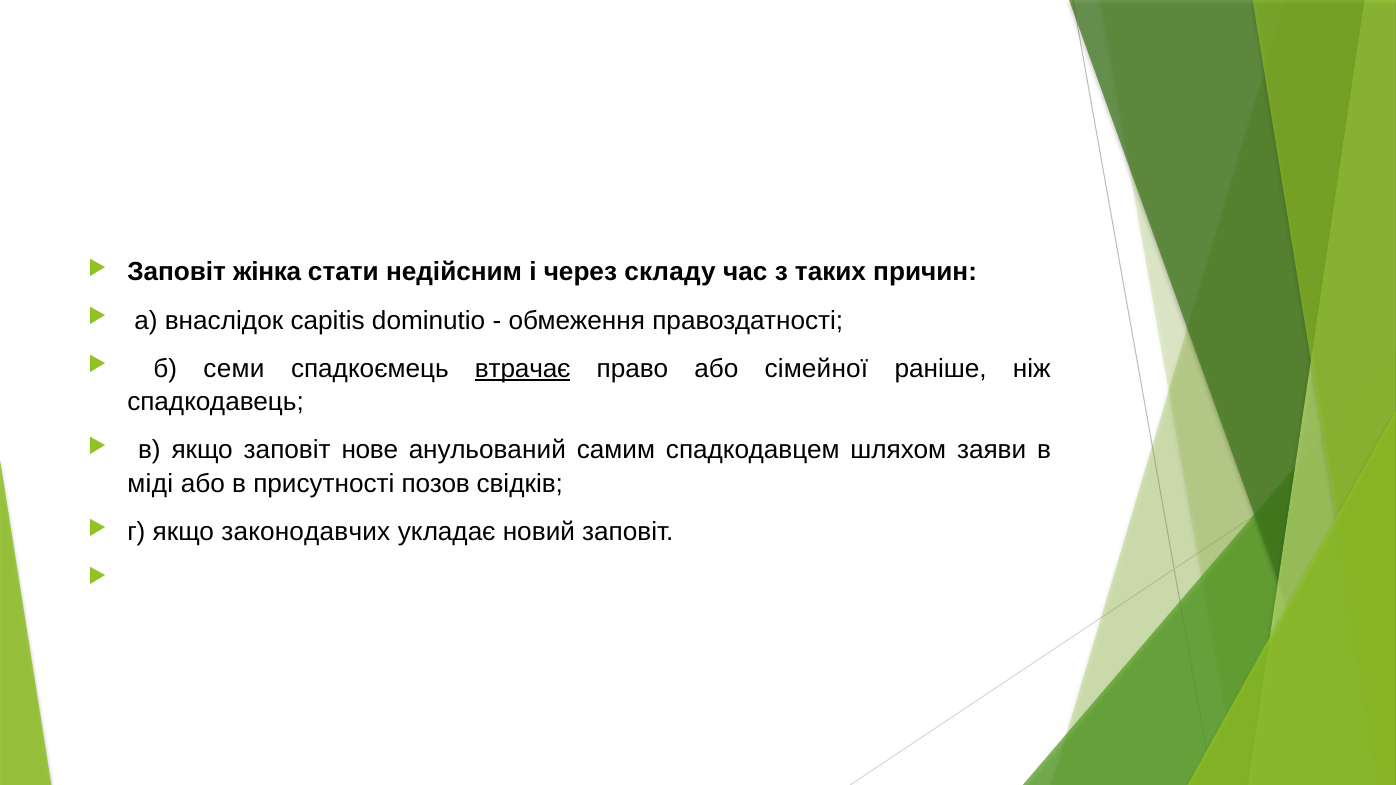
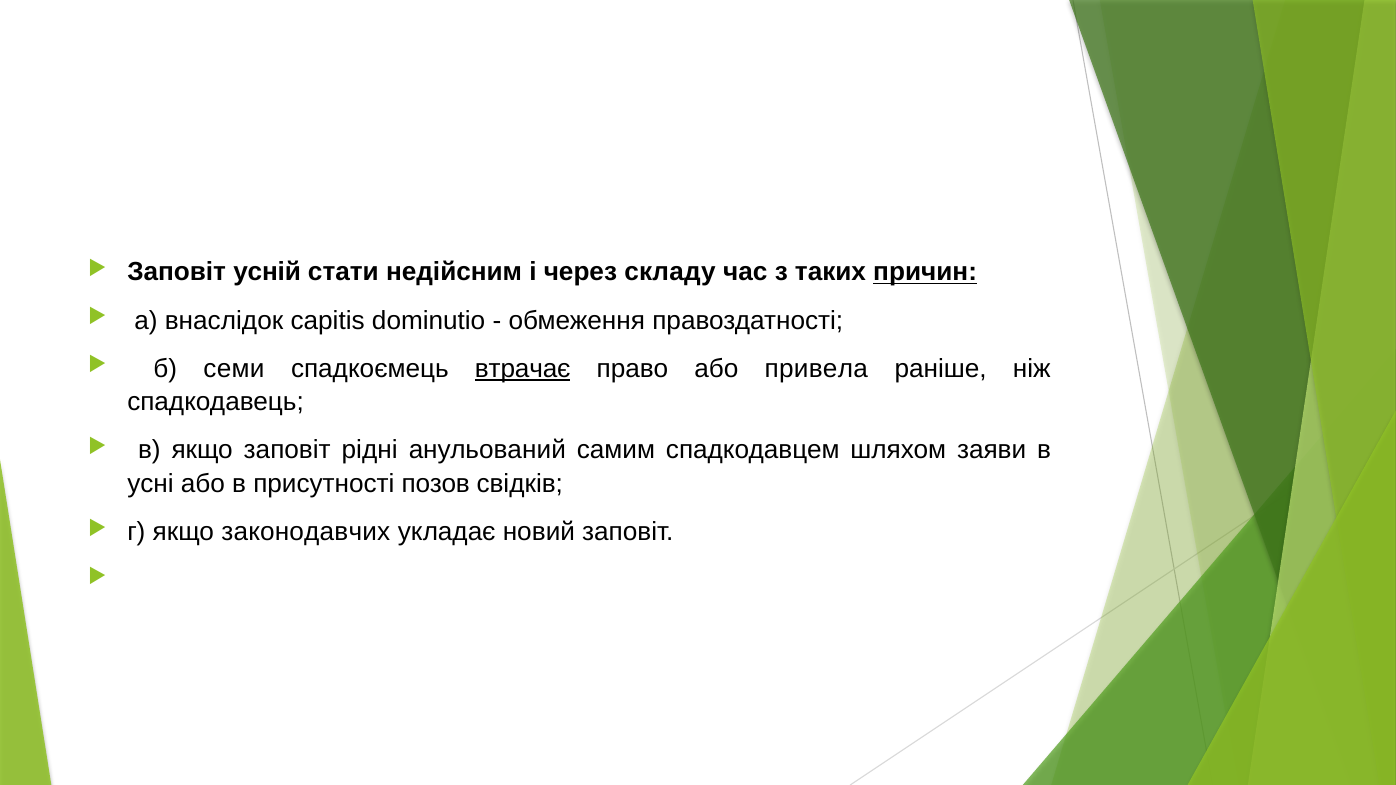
жінка: жінка -> усній
причин underline: none -> present
сімейної: сімейної -> привела
нове: нове -> рідні
міді: міді -> усні
